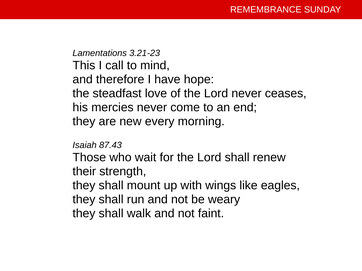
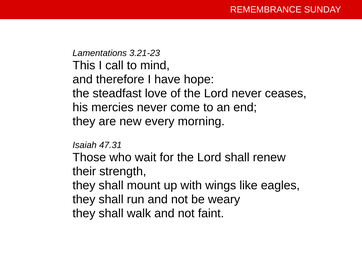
87.43: 87.43 -> 47.31
